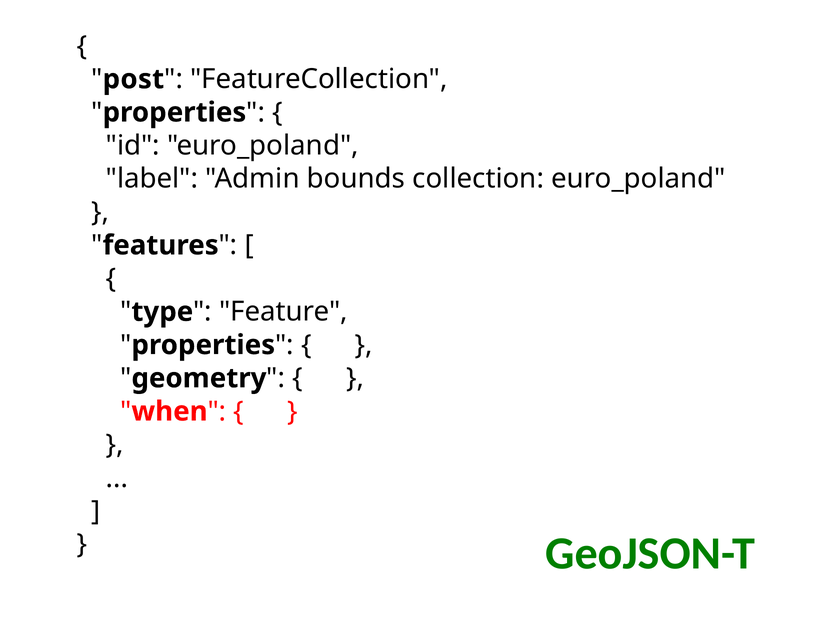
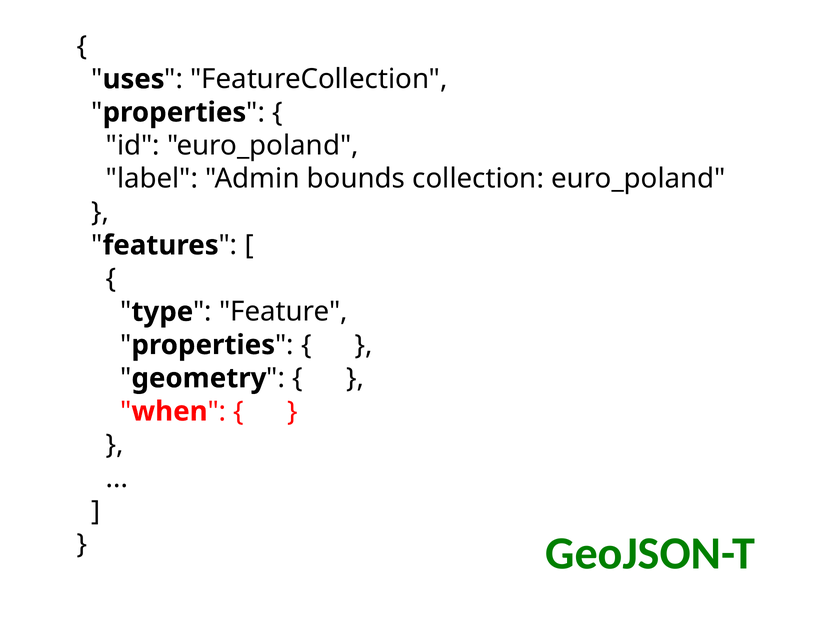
post: post -> uses
